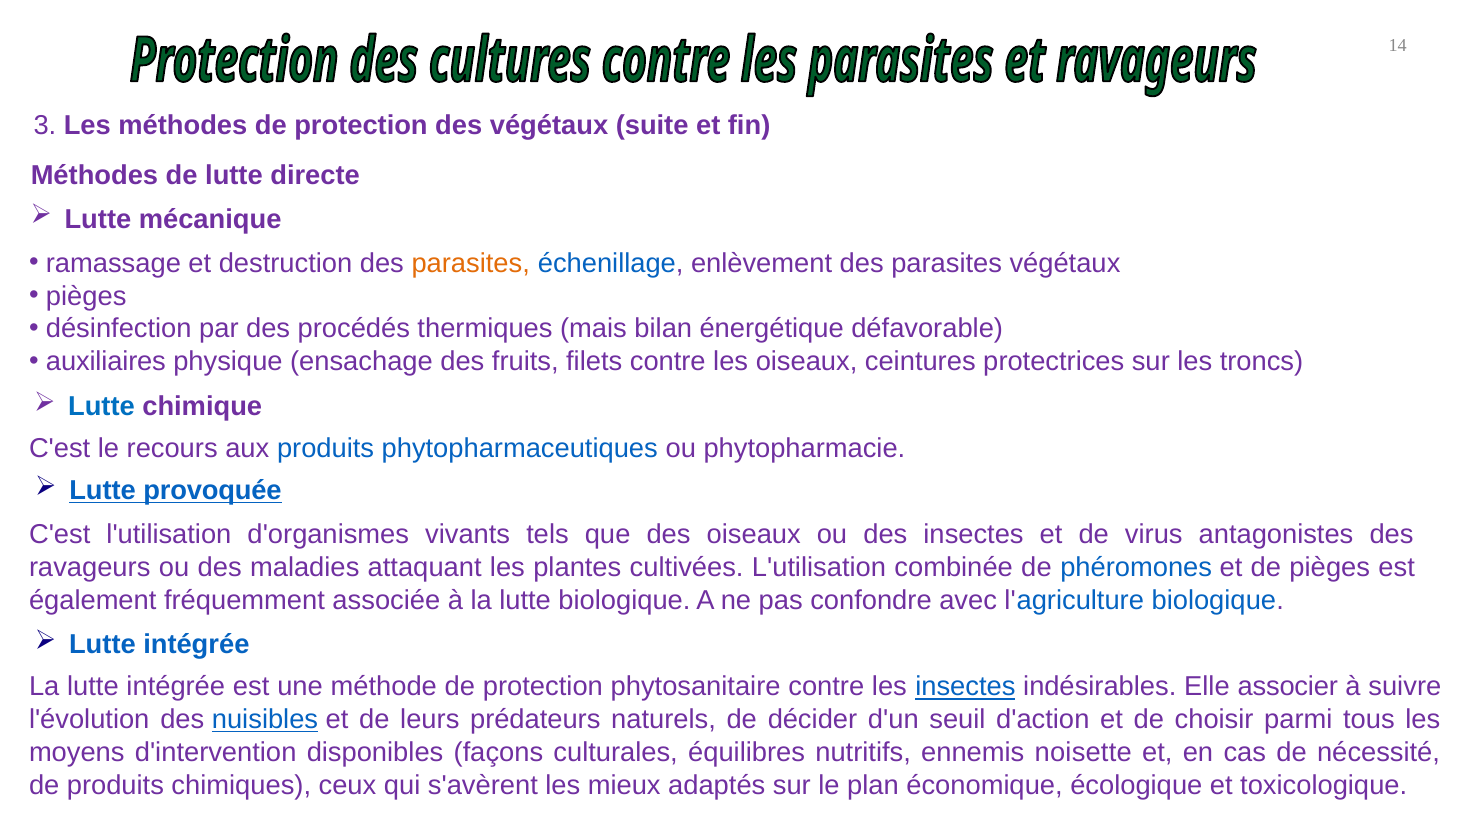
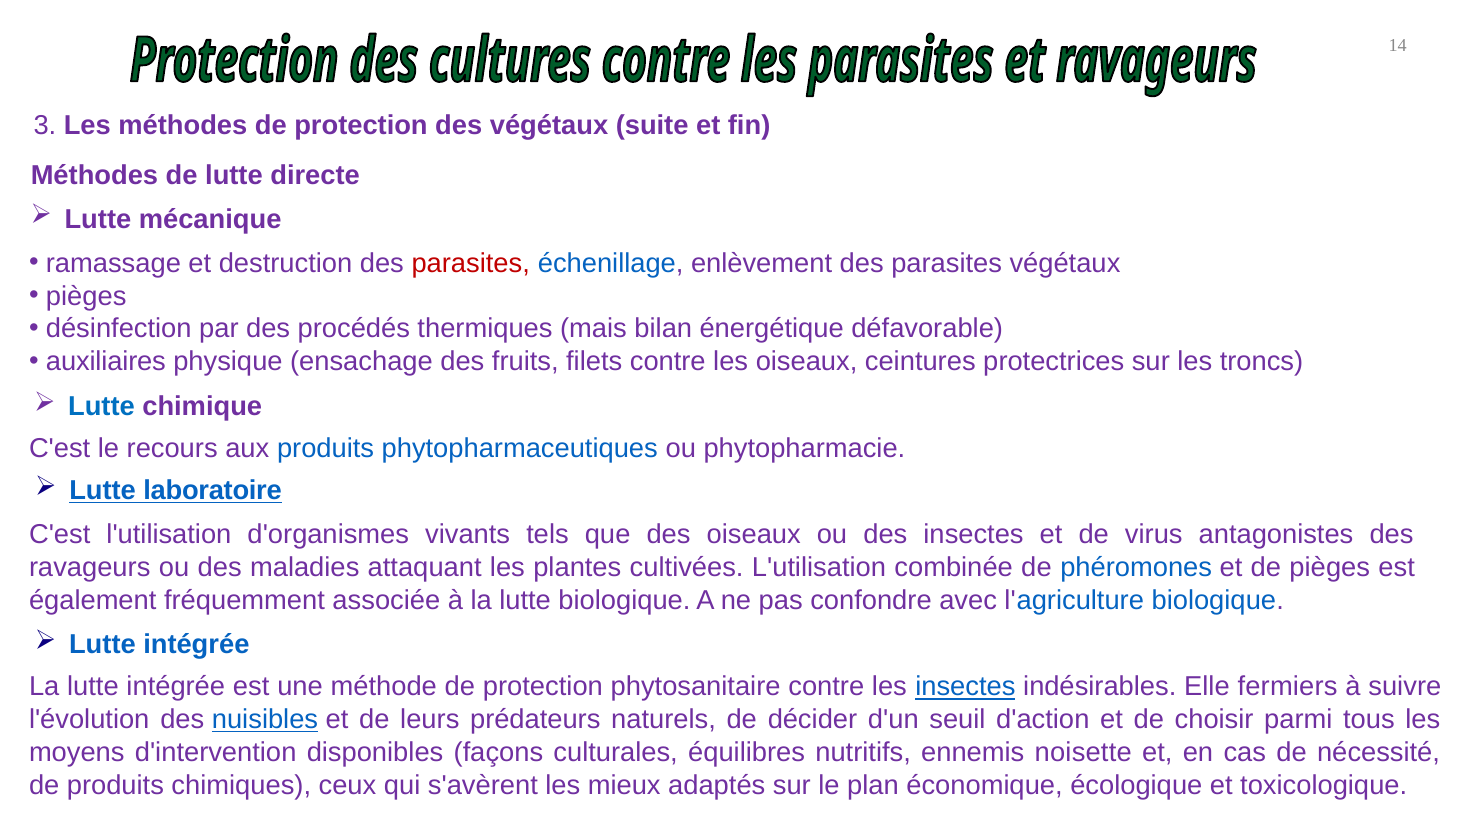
parasites at (471, 263) colour: orange -> red
provoquée: provoquée -> laboratoire
associer: associer -> fermiers
